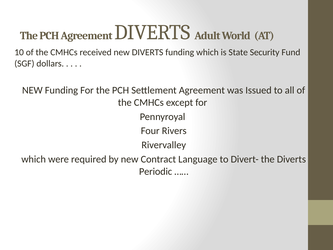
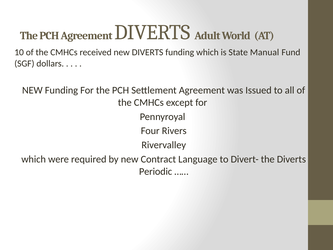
Security: Security -> Manual
